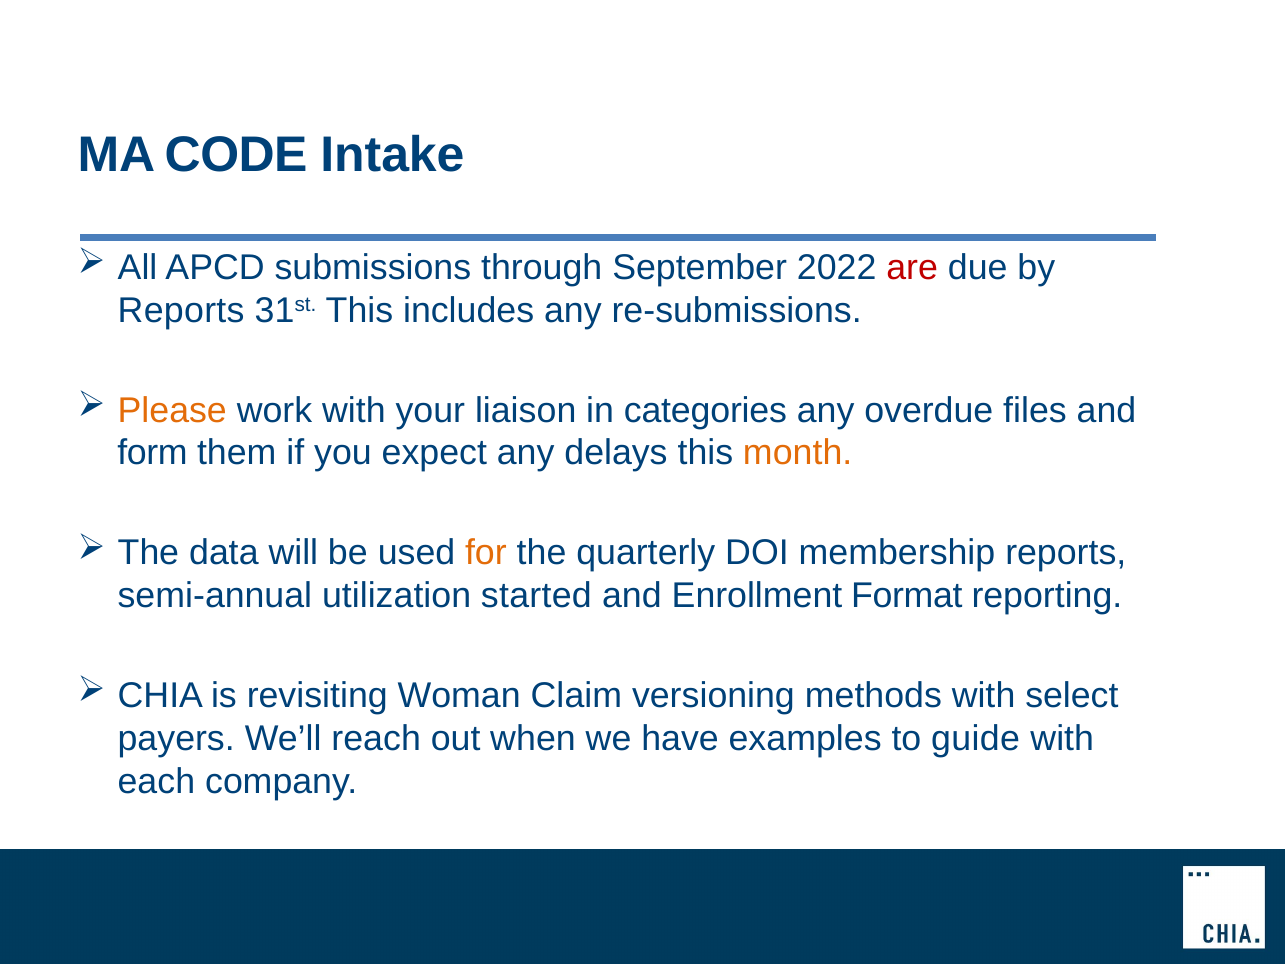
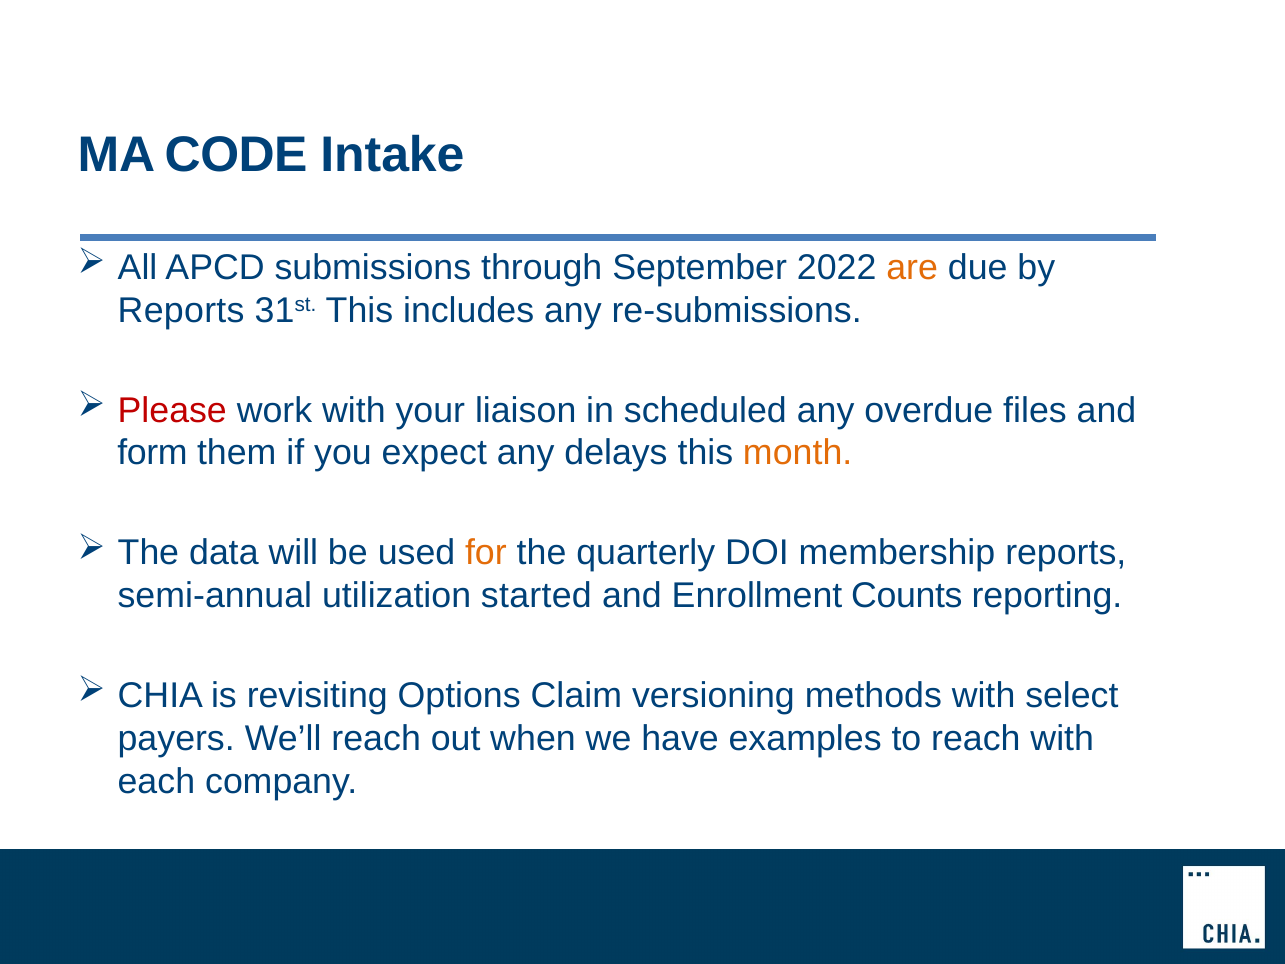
are colour: red -> orange
Please colour: orange -> red
categories: categories -> scheduled
Format: Format -> Counts
Woman: Woman -> Options
to guide: guide -> reach
